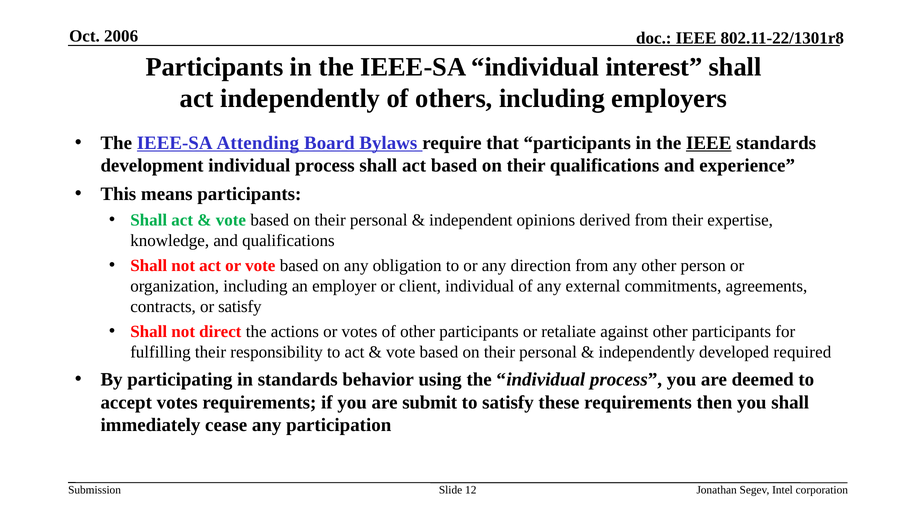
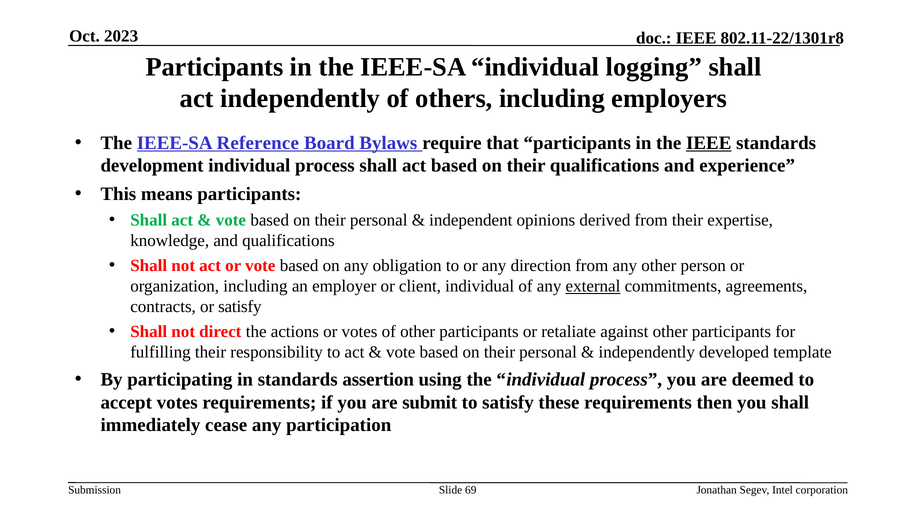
2006: 2006 -> 2023
interest: interest -> logging
Attending: Attending -> Reference
external underline: none -> present
required: required -> template
behavior: behavior -> assertion
12: 12 -> 69
